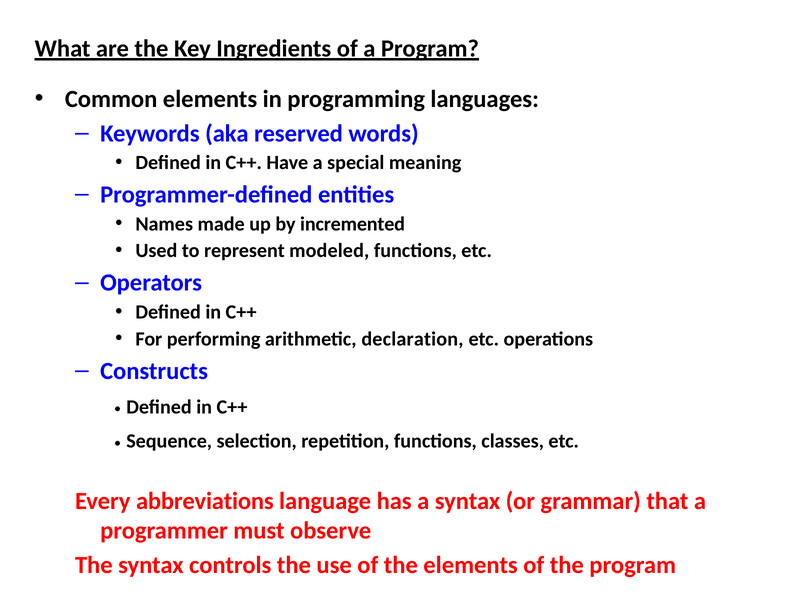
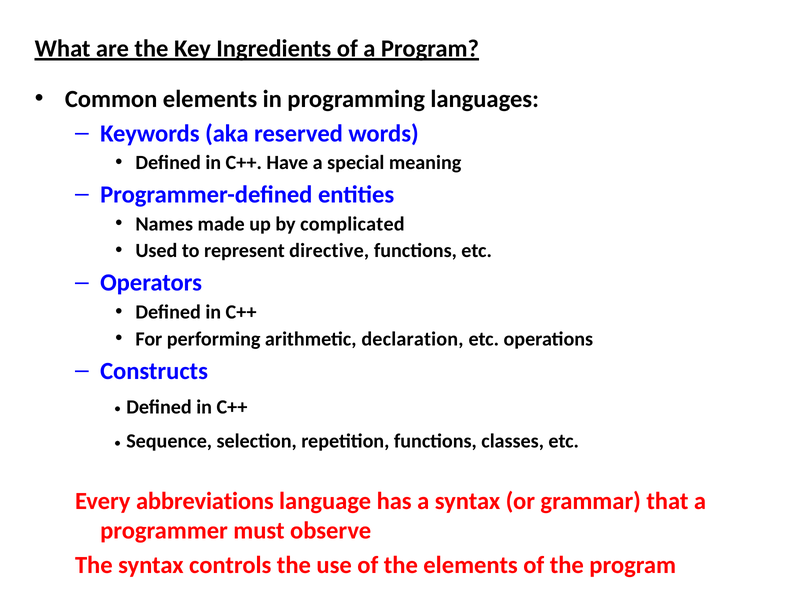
incremented: incremented -> complicated
modeled: modeled -> directive
